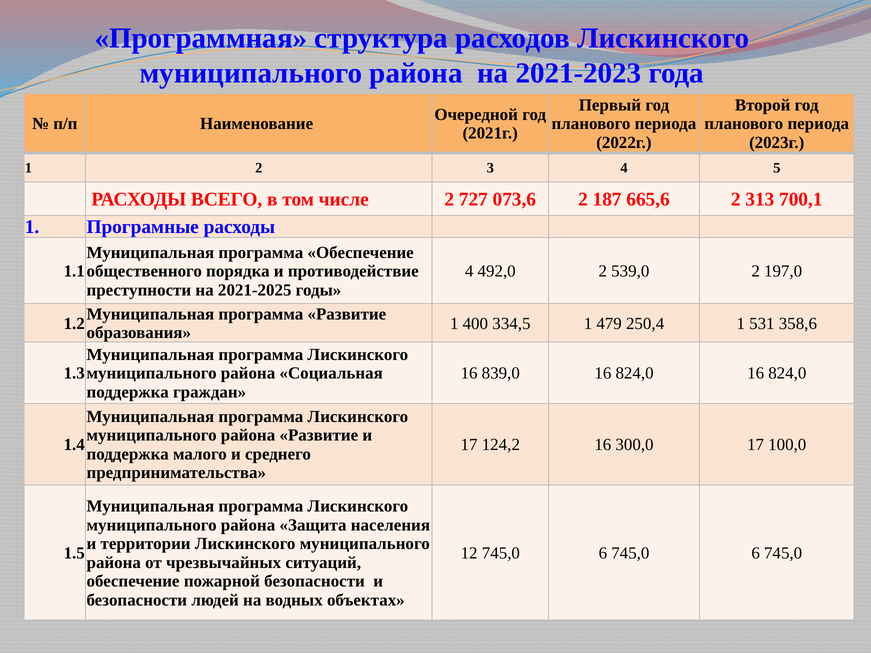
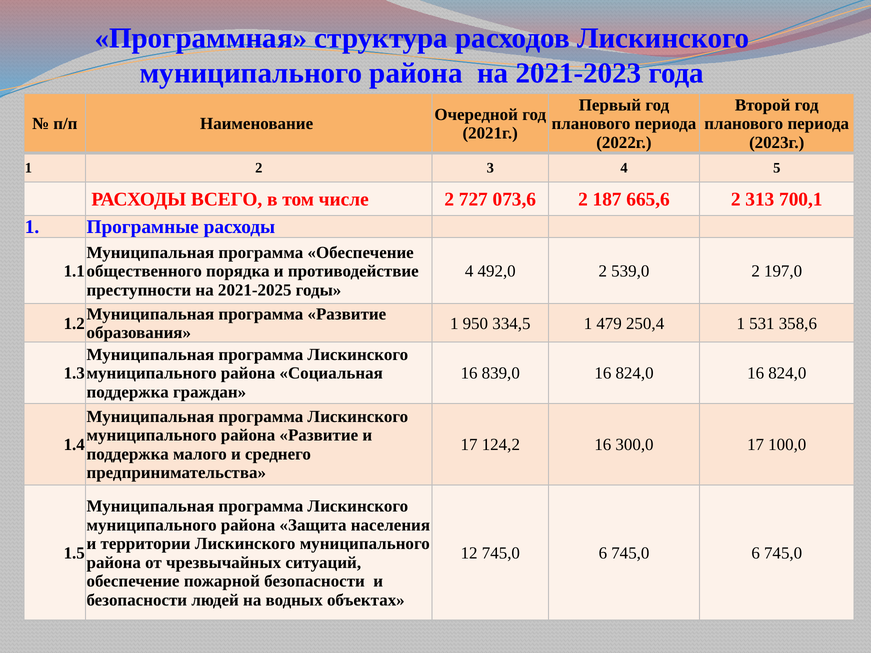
400: 400 -> 950
